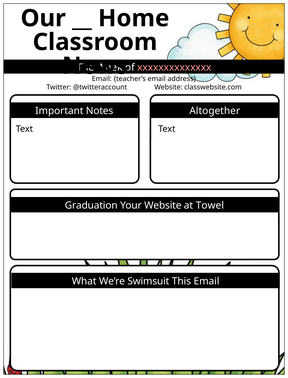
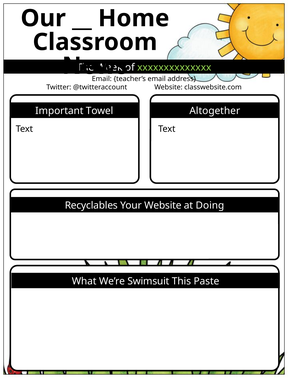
xxxxxxxxxxxxxx colour: pink -> light green
Notes: Notes -> Towel
Graduation: Graduation -> Recyclables
Towel: Towel -> Doing
This Email: Email -> Paste
